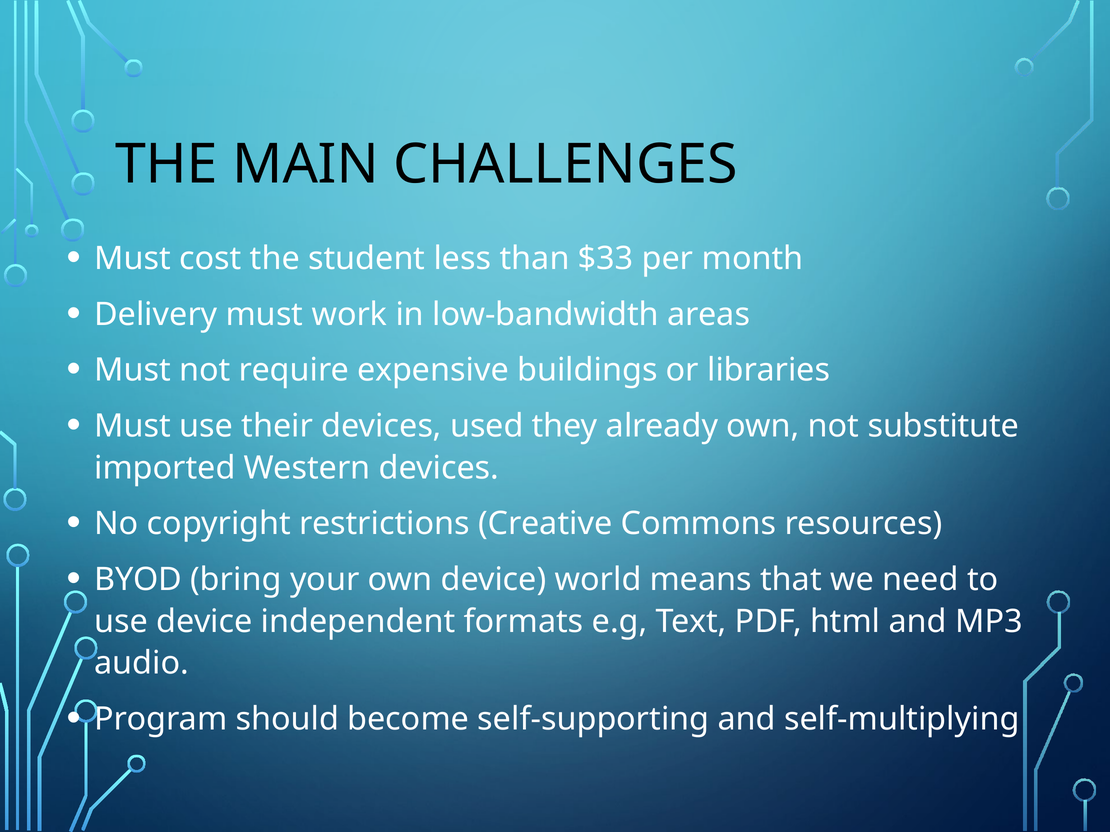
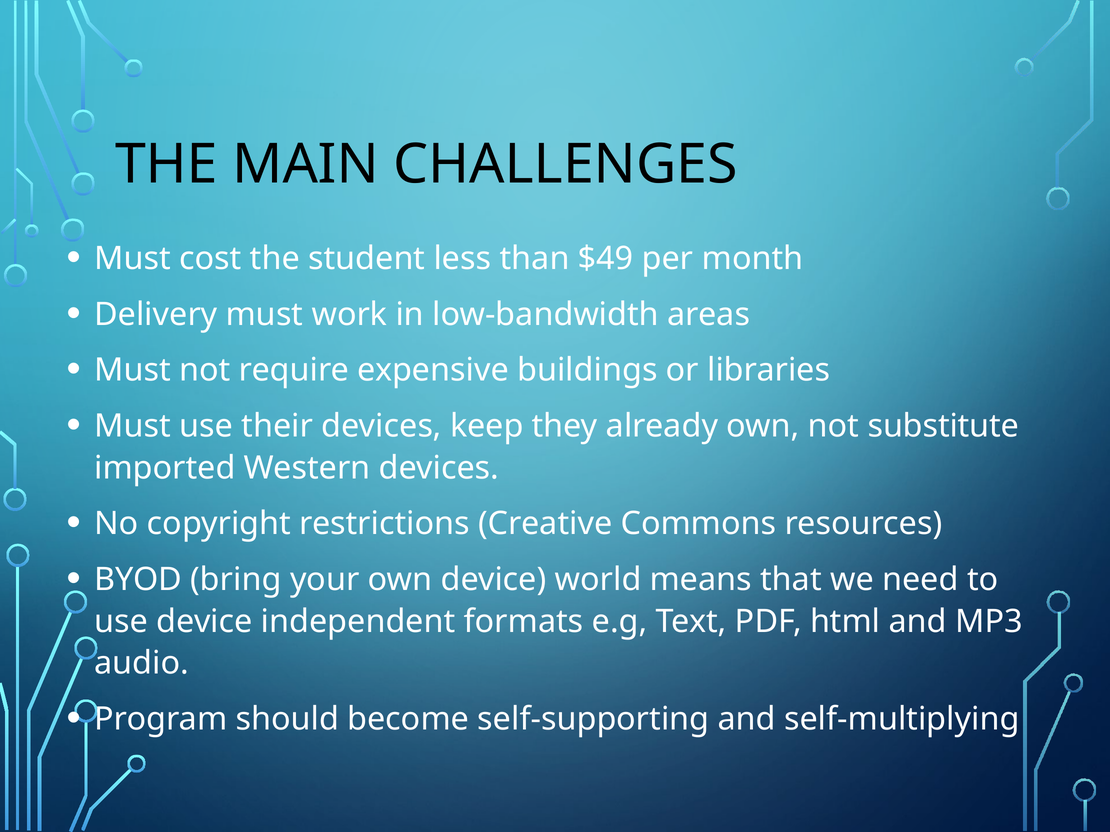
$33: $33 -> $49
used: used -> keep
